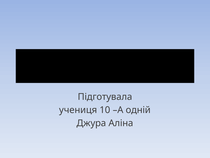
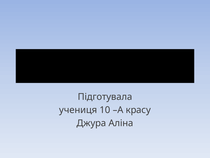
одній: одній -> красу
